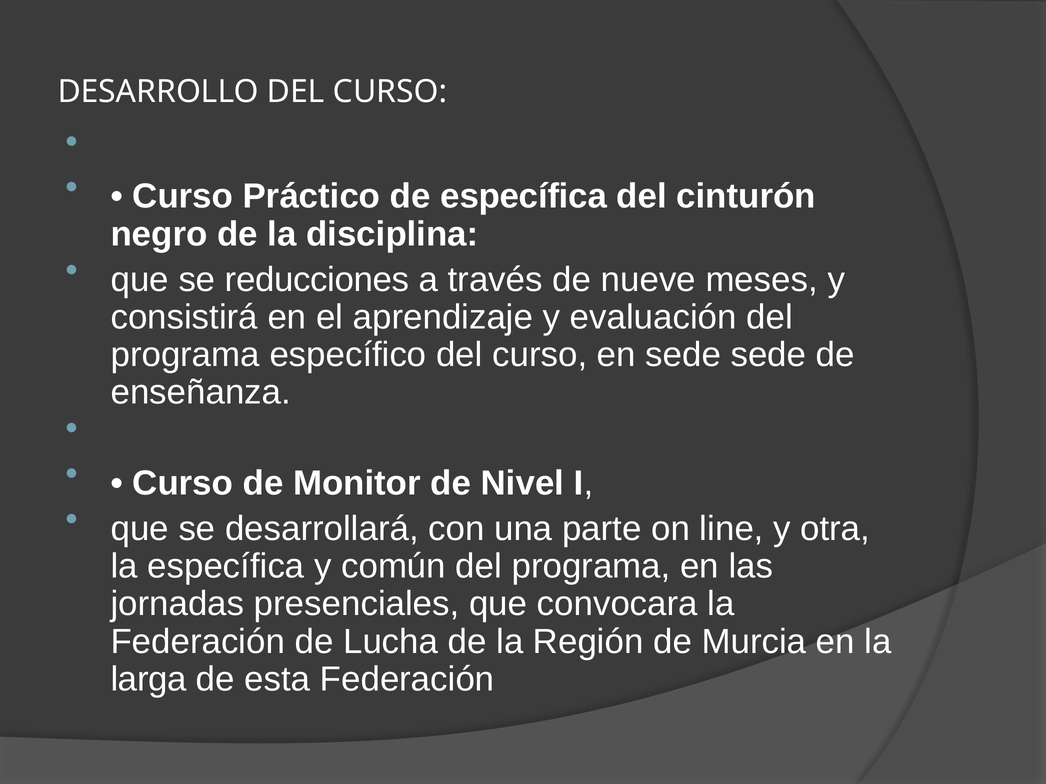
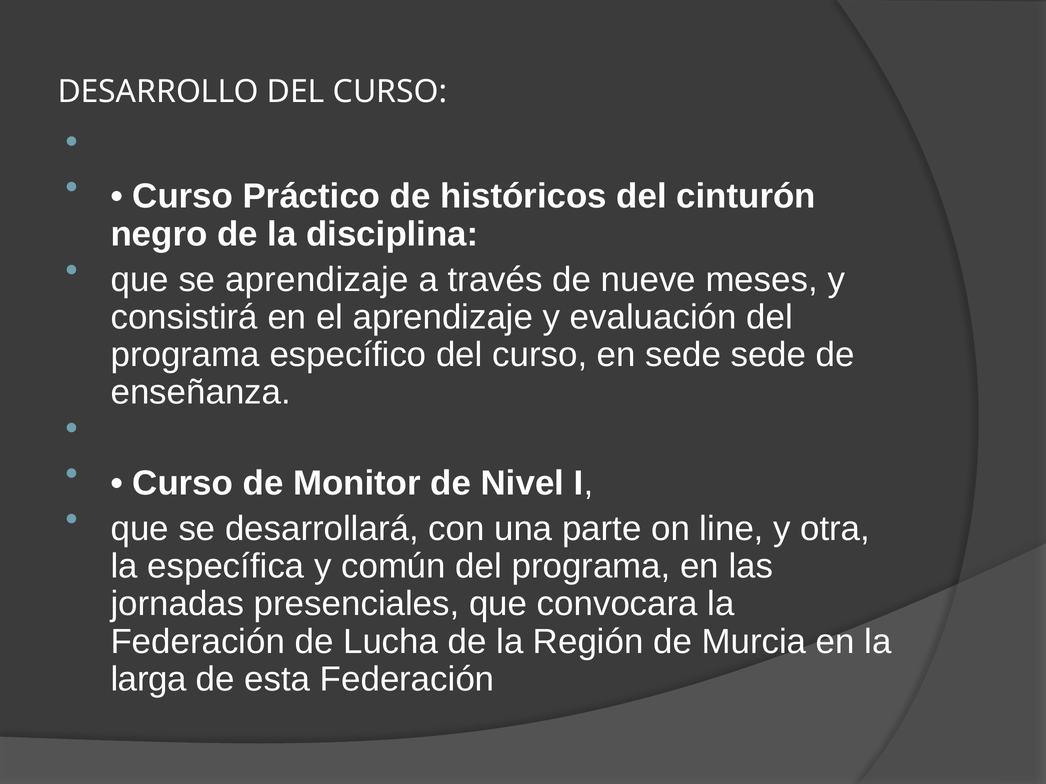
de específica: específica -> históricos
se reducciones: reducciones -> aprendizaje
